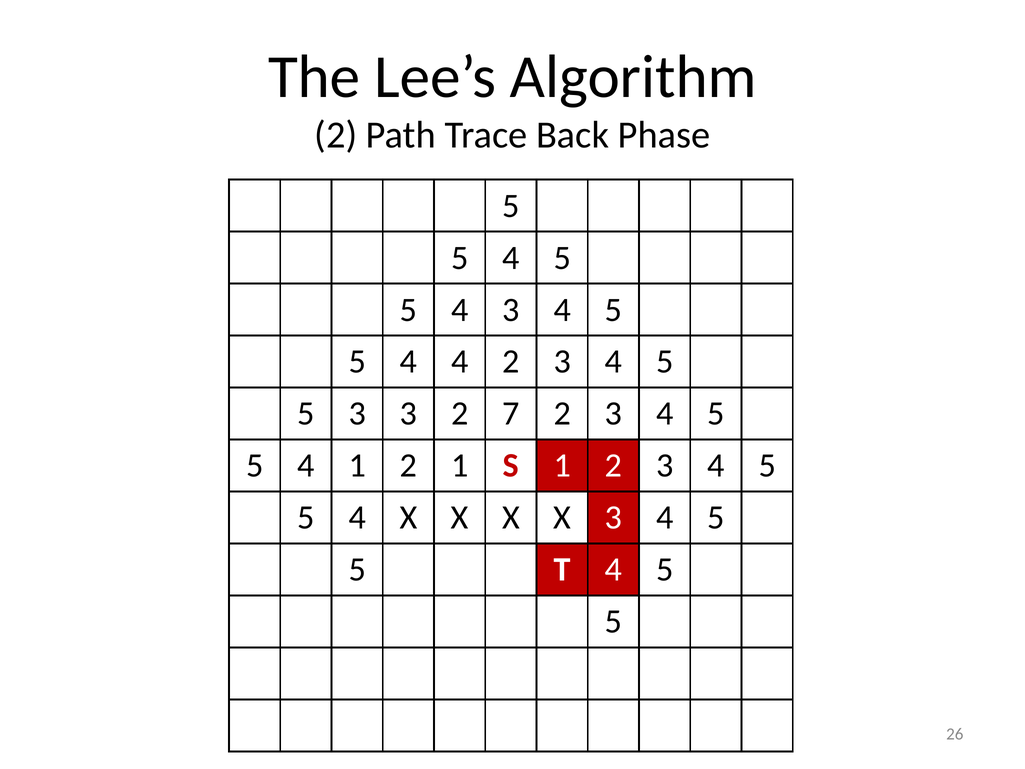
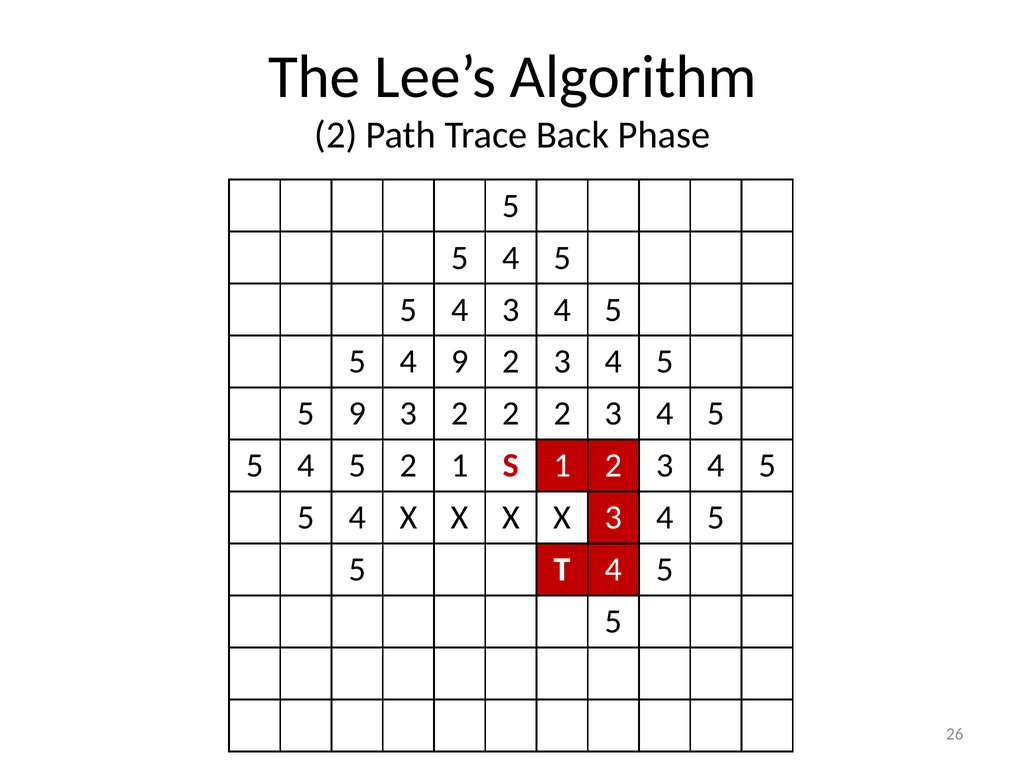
4 4: 4 -> 9
5 3: 3 -> 9
3 2 7: 7 -> 2
1 at (357, 466): 1 -> 5
